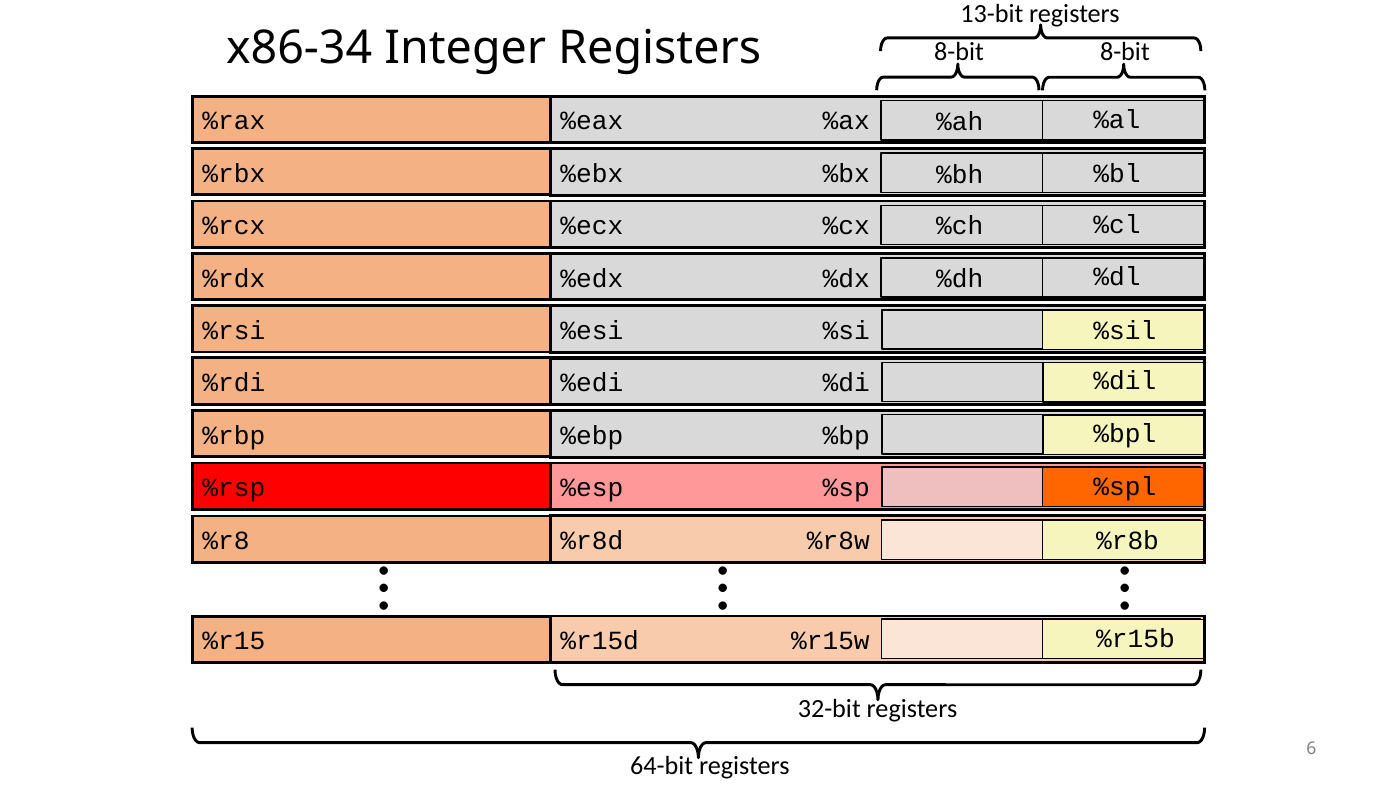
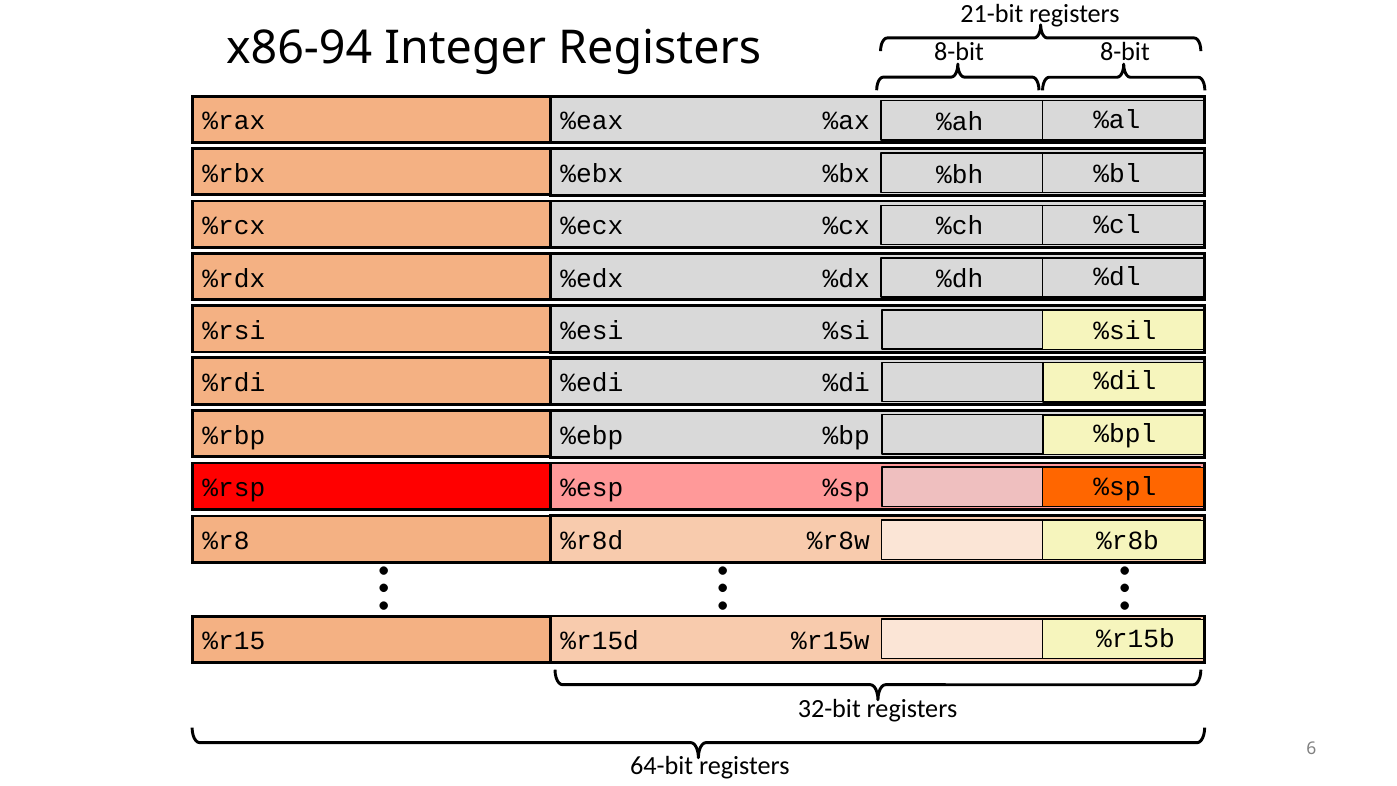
13-bit: 13-bit -> 21-bit
x86-34: x86-34 -> x86-94
